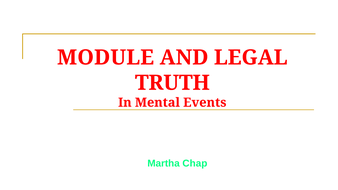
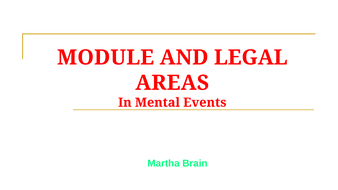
TRUTH: TRUTH -> AREAS
Chap: Chap -> Brain
